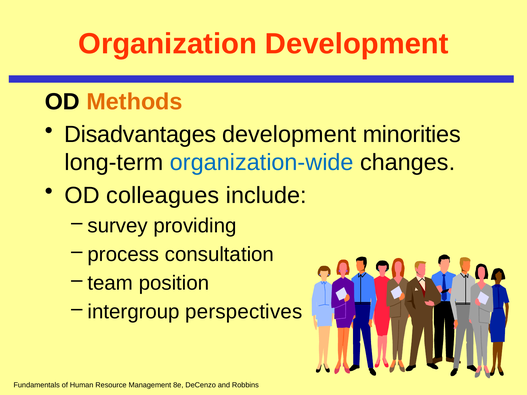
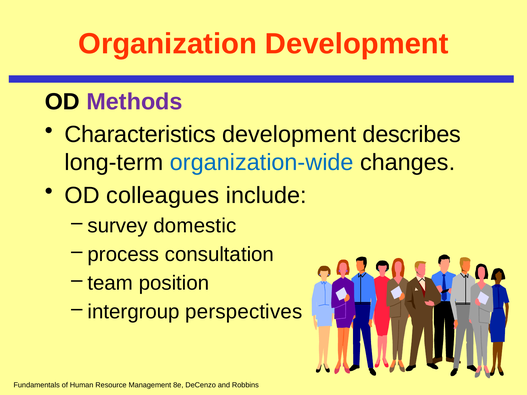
Methods colour: orange -> purple
Disadvantages: Disadvantages -> Characteristics
minorities: minorities -> describes
providing: providing -> domestic
